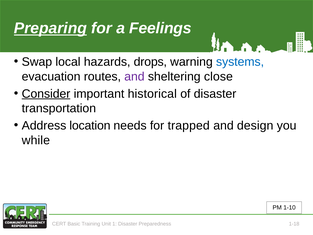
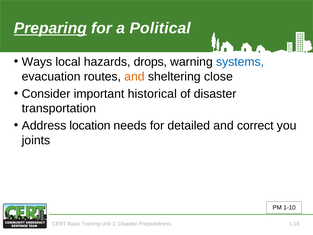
Feelings: Feelings -> Political
Swap: Swap -> Ways
and at (134, 76) colour: purple -> orange
Consider underline: present -> none
trapped: trapped -> detailed
design: design -> correct
while: while -> joints
